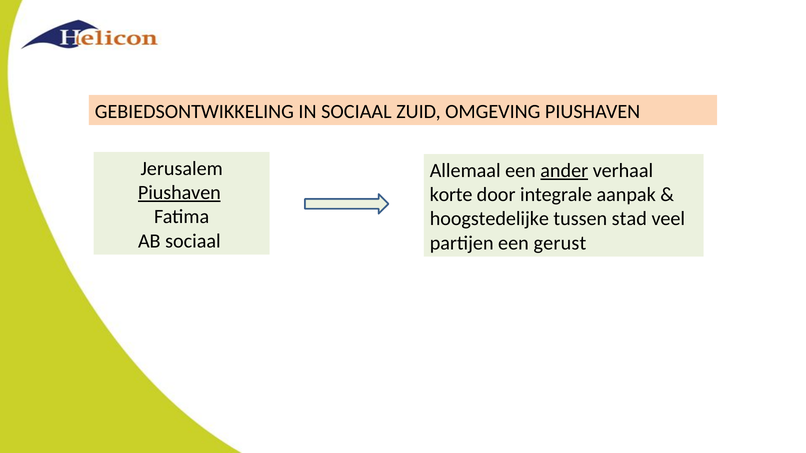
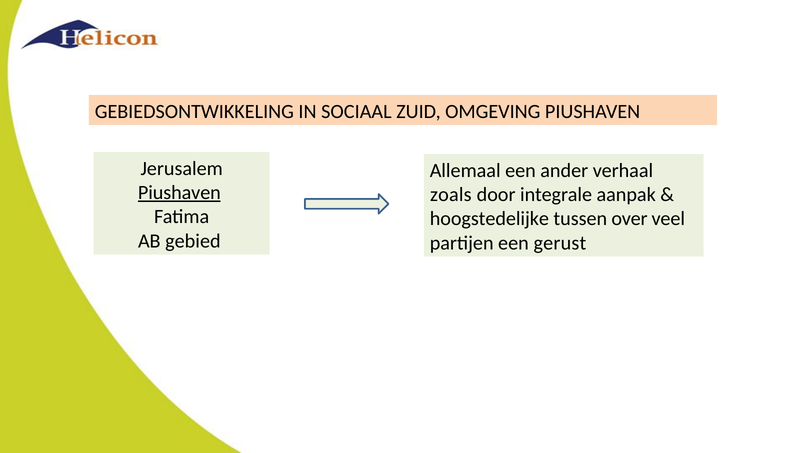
ander underline: present -> none
korte: korte -> zoals
stad: stad -> over
AB sociaal: sociaal -> gebied
